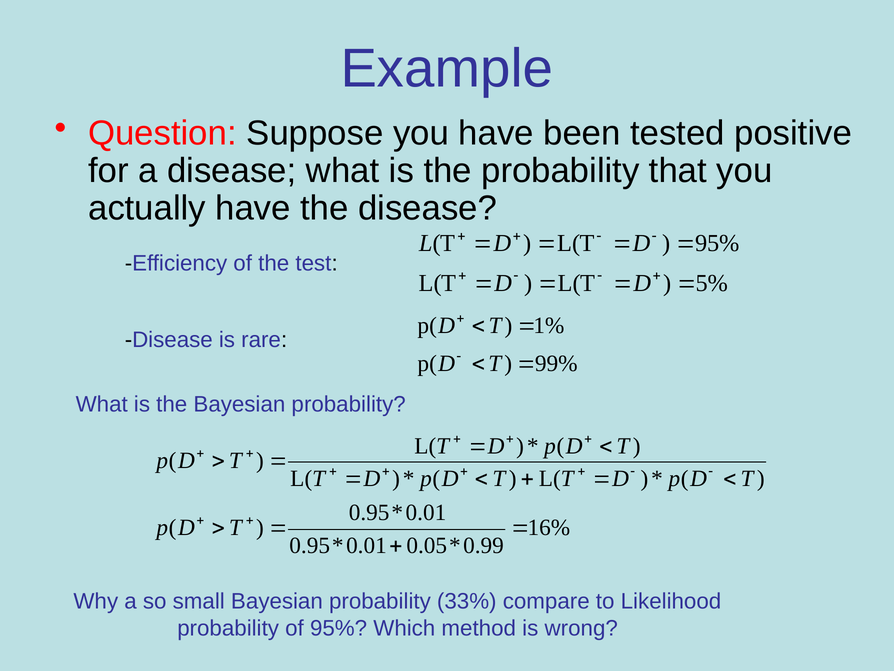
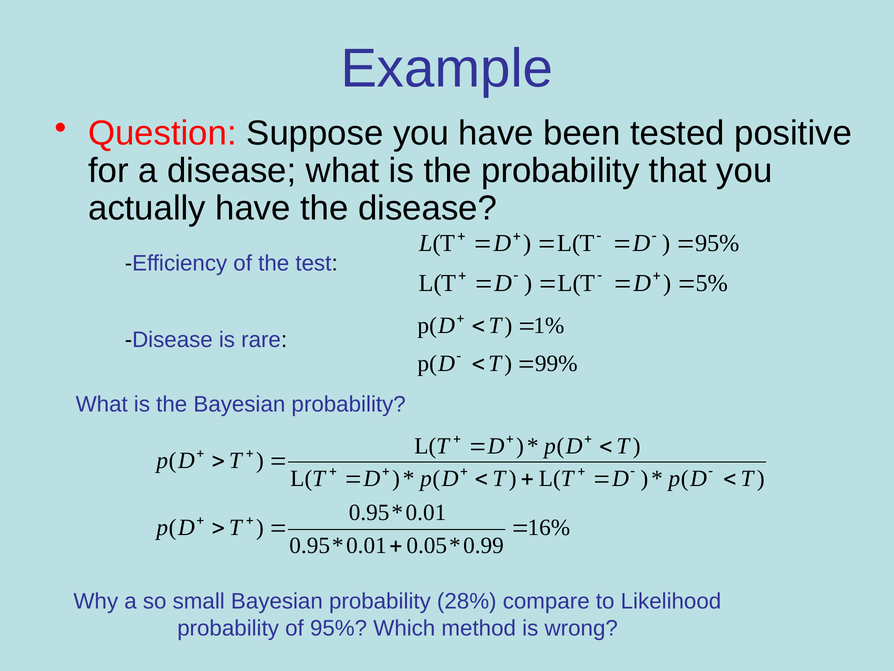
33%: 33% -> 28%
